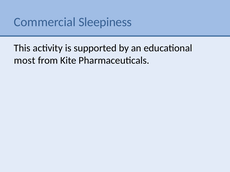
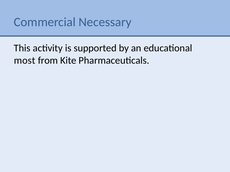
Sleepiness: Sleepiness -> Necessary
